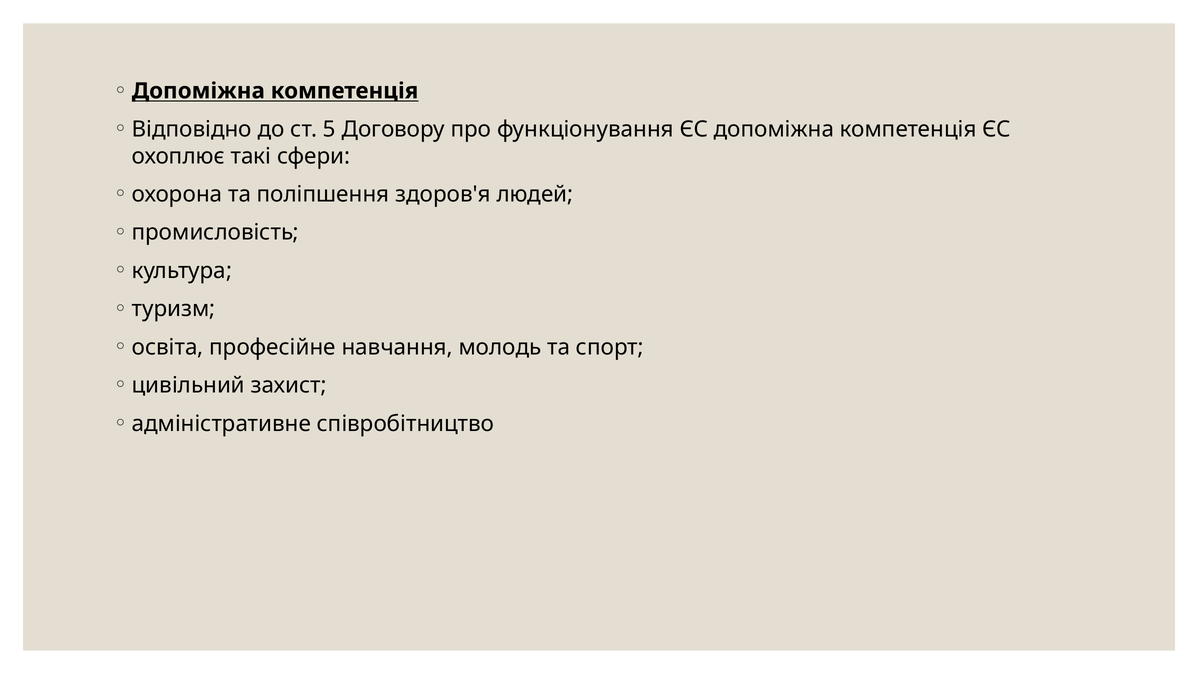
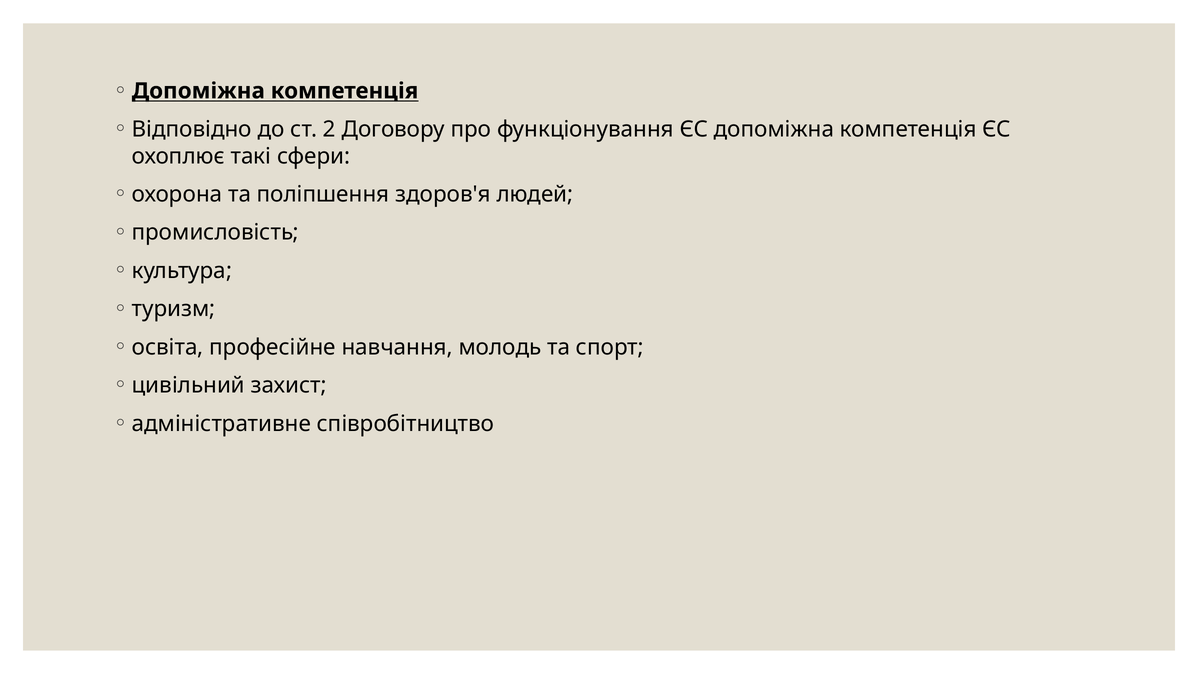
5: 5 -> 2
